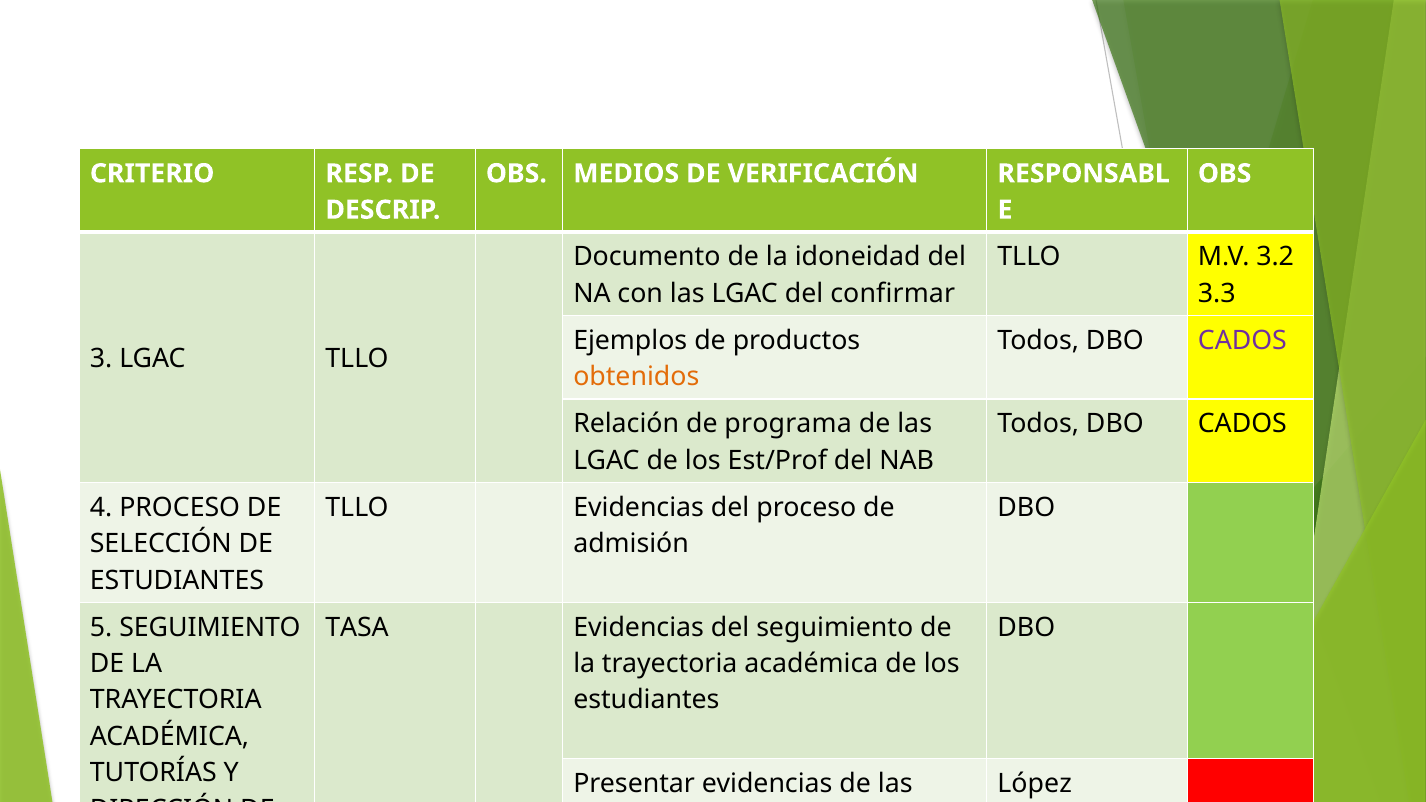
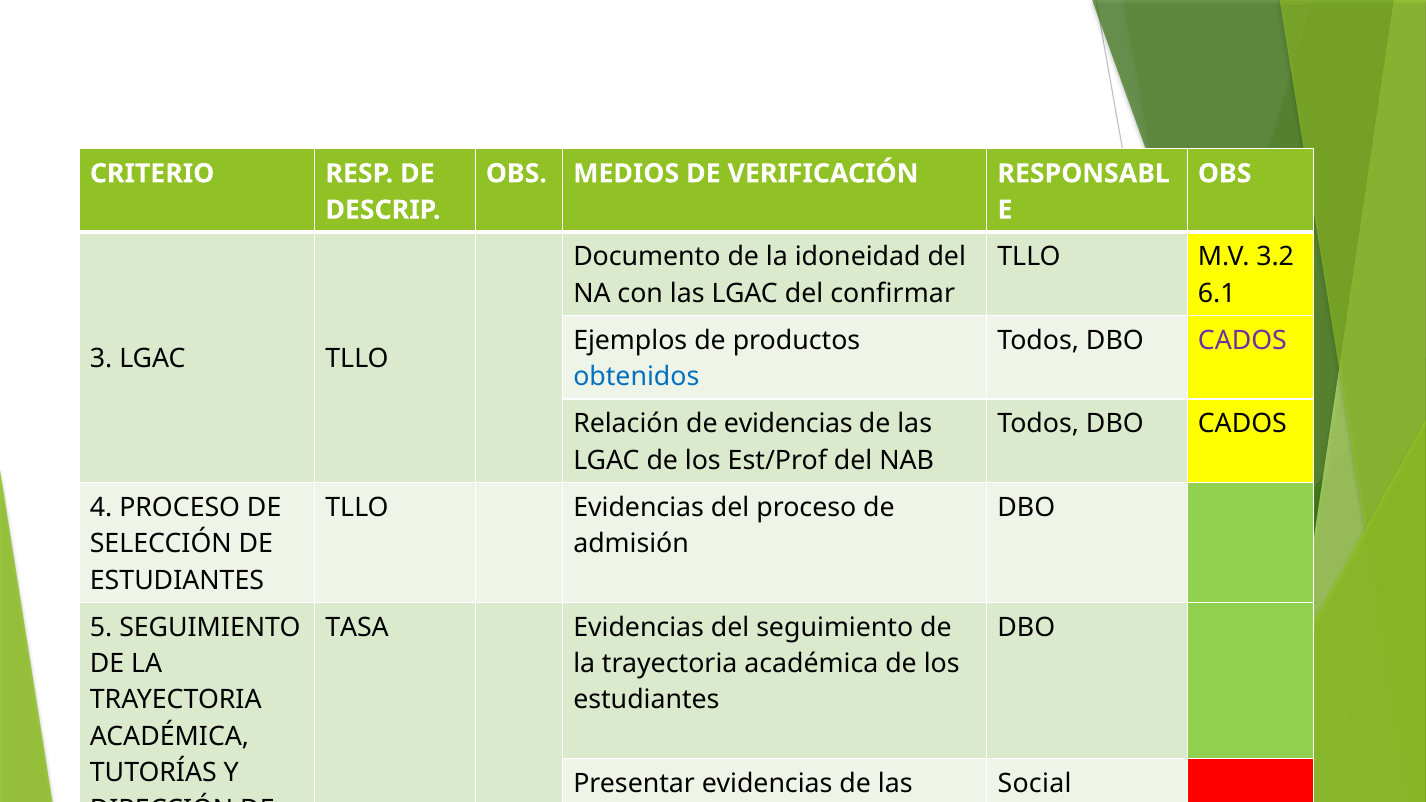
3.3: 3.3 -> 6.1
obtenidos colour: orange -> blue
de programa: programa -> evidencias
López at (1035, 784): López -> Social
